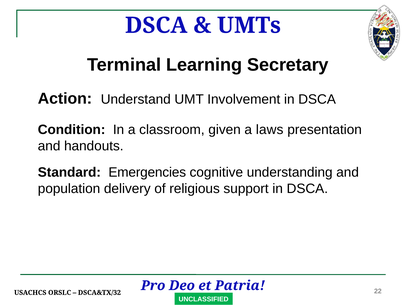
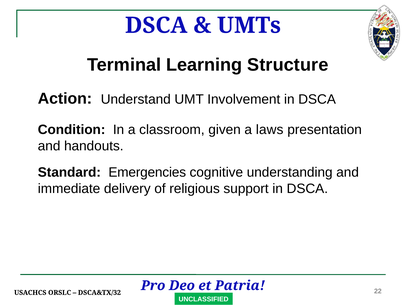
Secretary: Secretary -> Structure
population: population -> immediate
